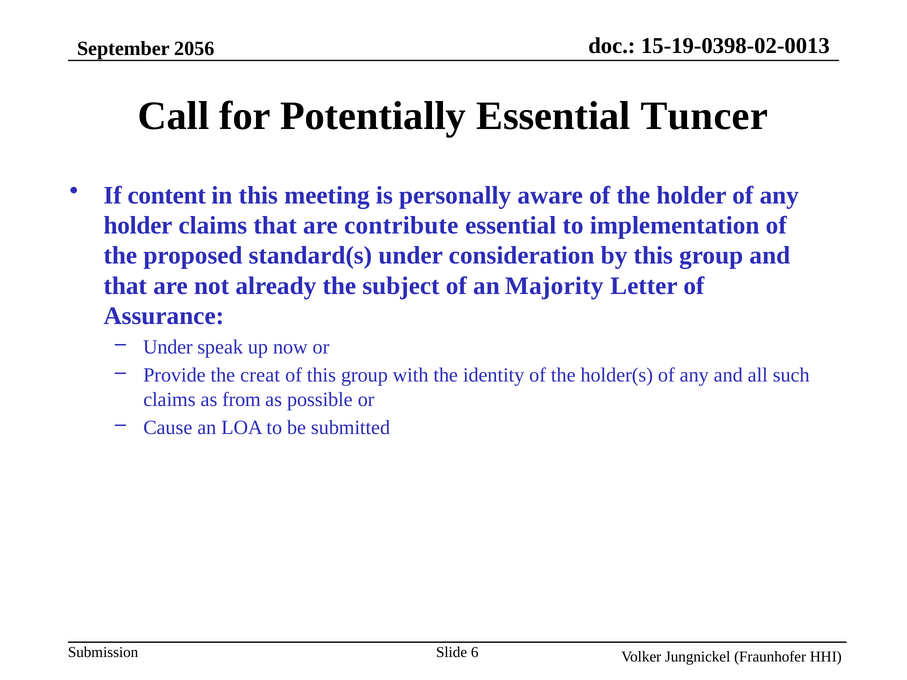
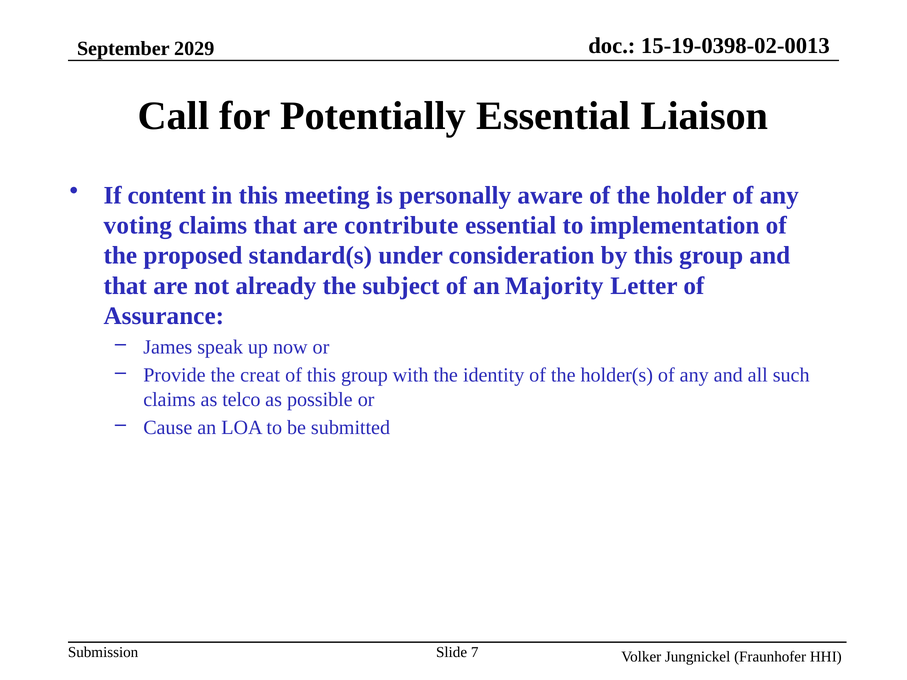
2056: 2056 -> 2029
Tuncer: Tuncer -> Liaison
holder at (138, 226): holder -> voting
Under at (168, 347): Under -> James
from: from -> telco
6: 6 -> 7
